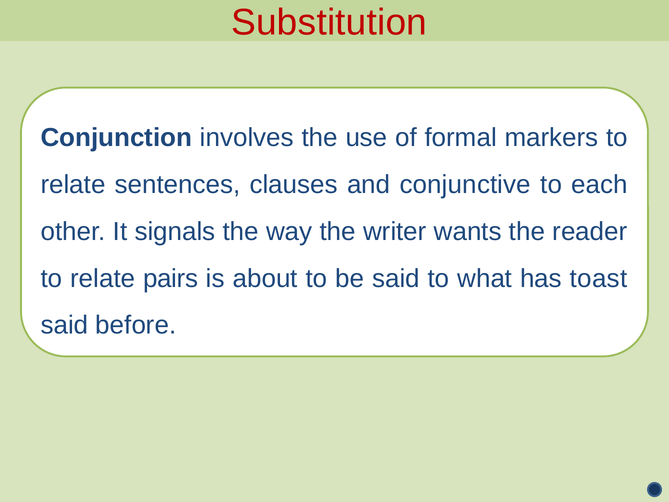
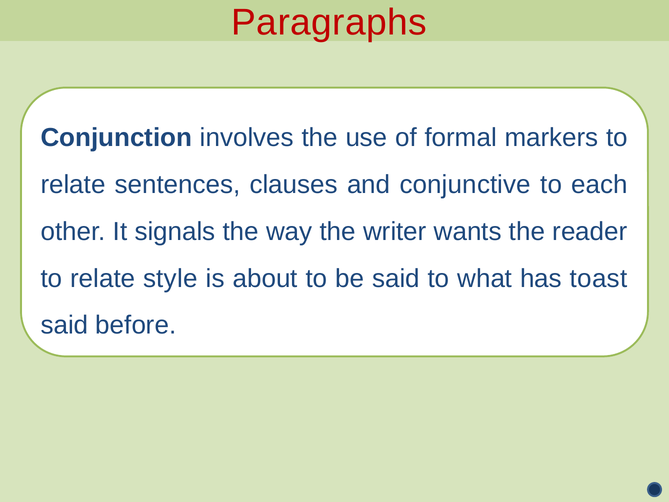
Substitution: Substitution -> Paragraphs
pairs: pairs -> style
